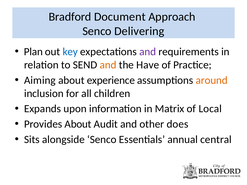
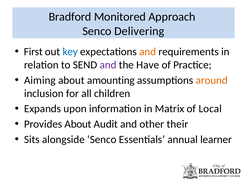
Document: Document -> Monitored
Plan: Plan -> First
and at (148, 52) colour: purple -> orange
and at (108, 65) colour: orange -> purple
experience: experience -> amounting
does: does -> their
central: central -> learner
